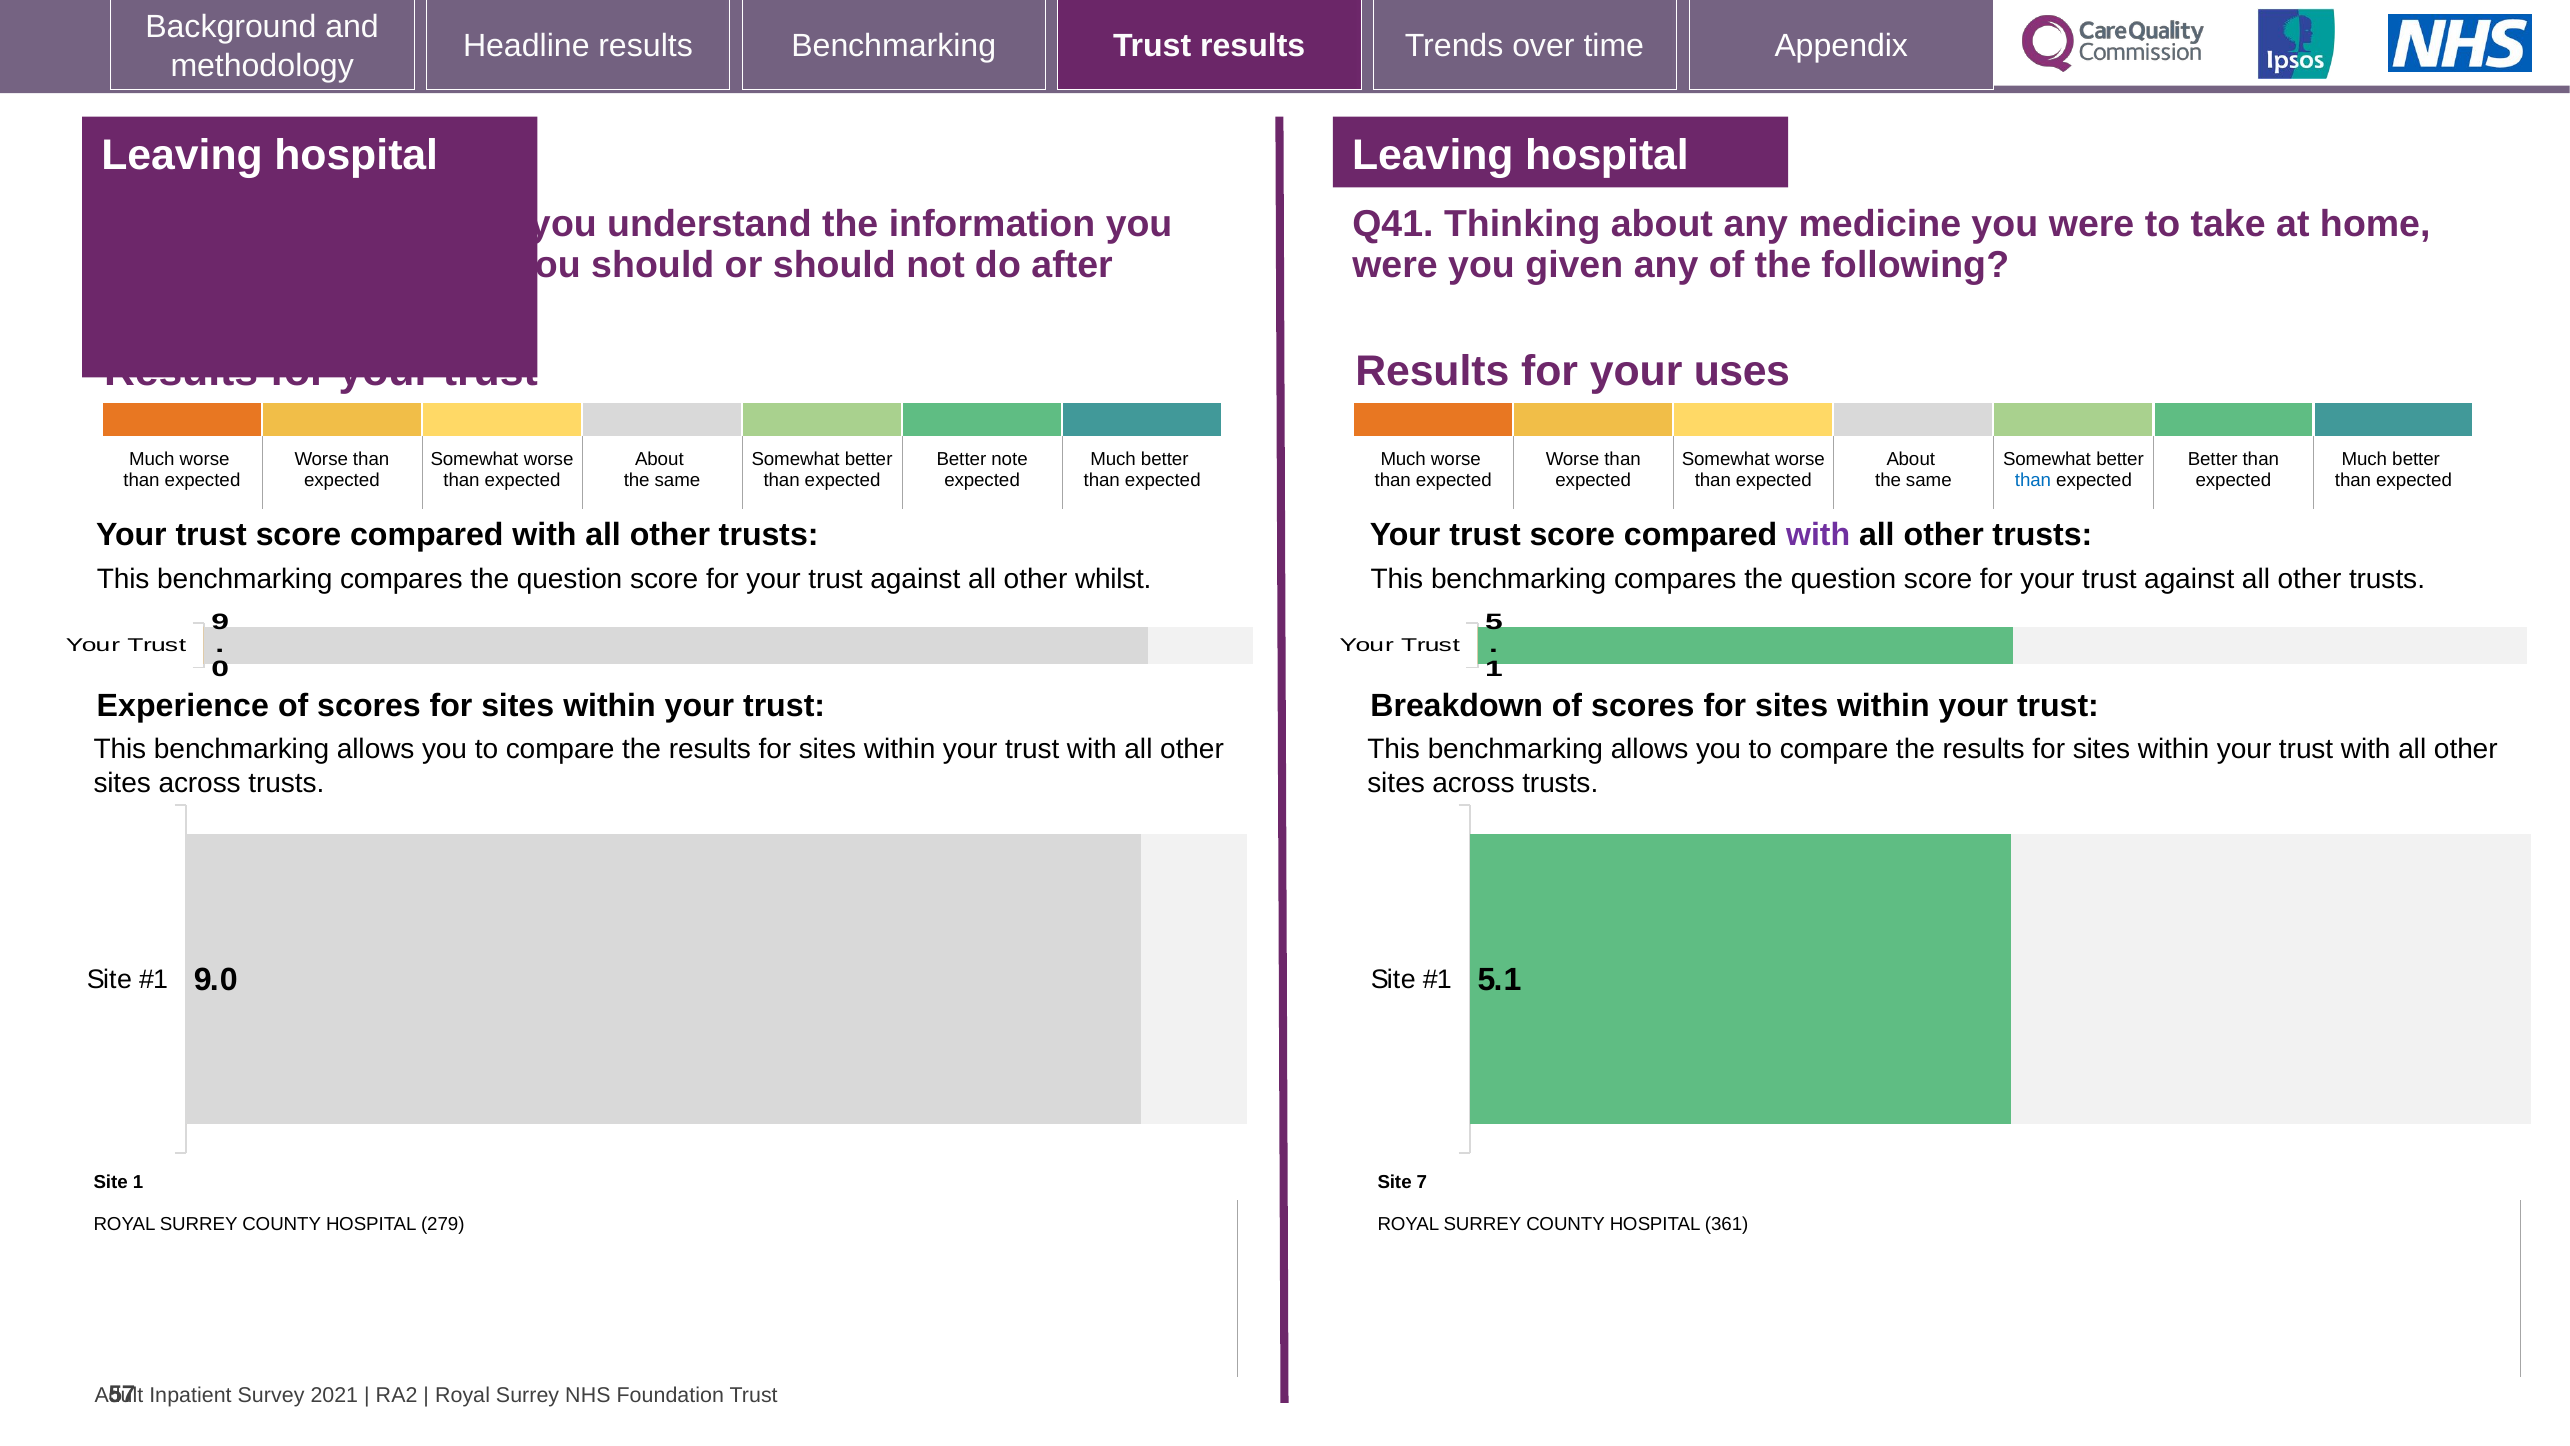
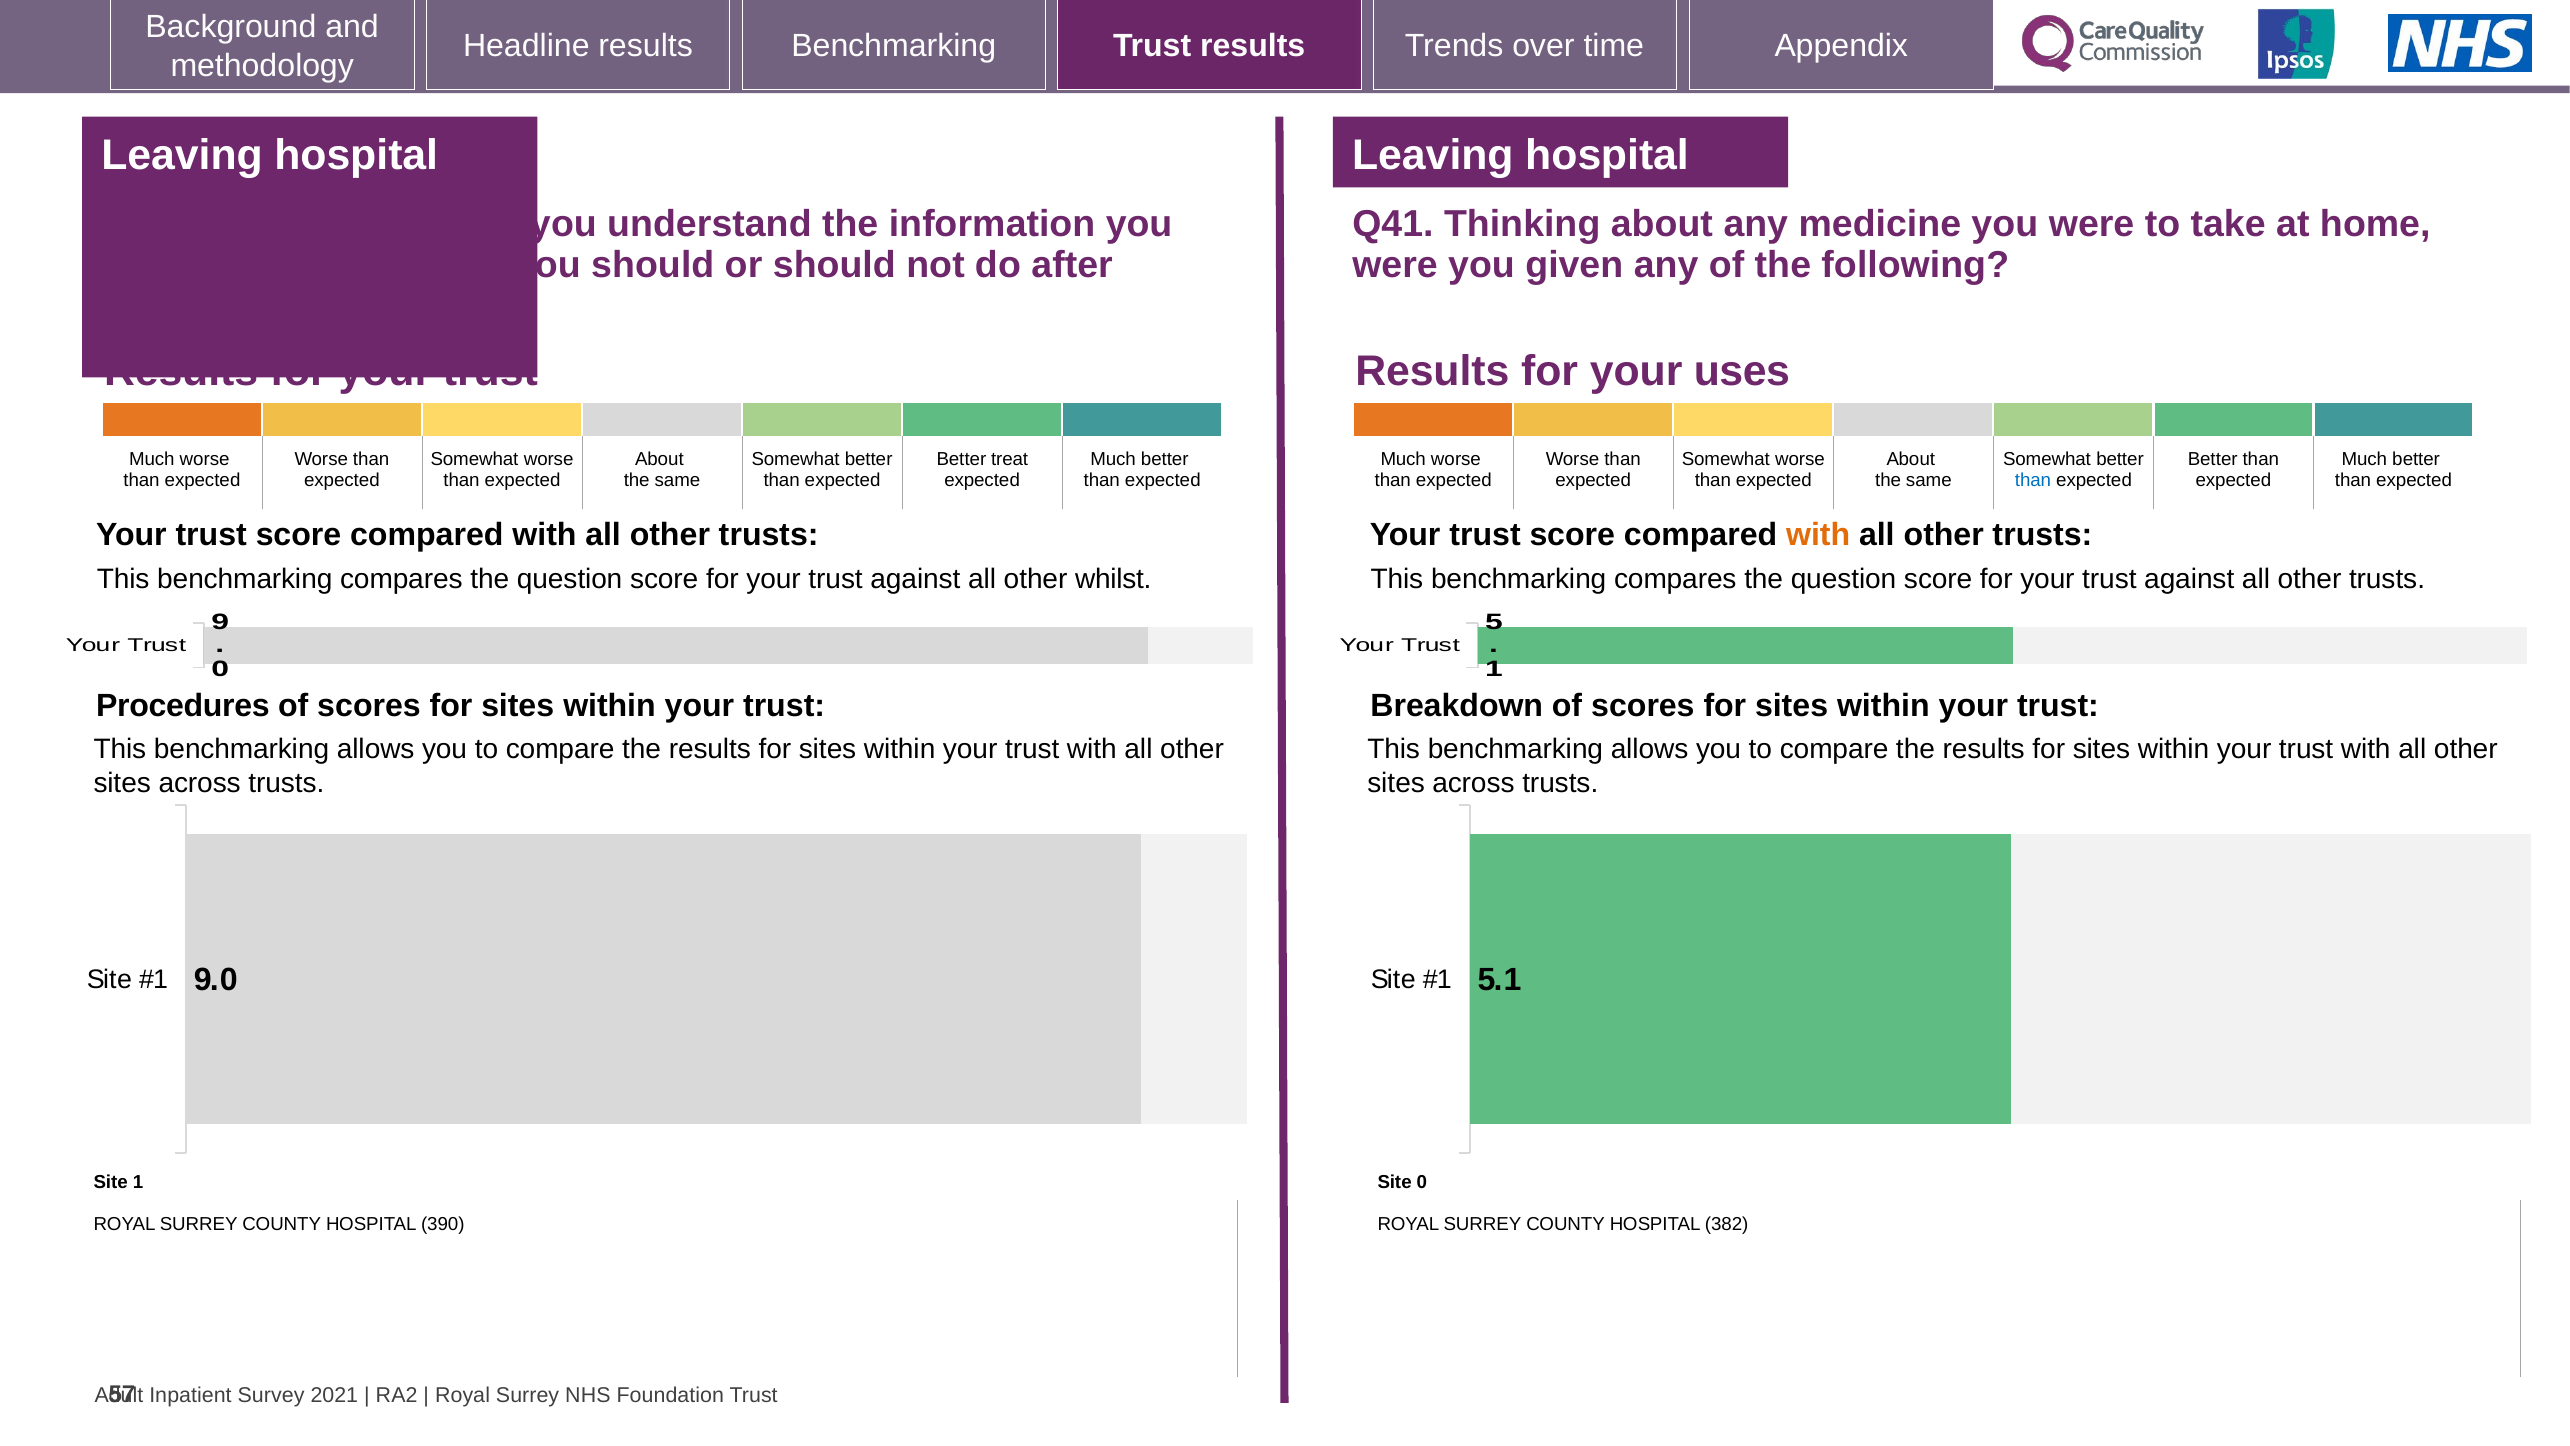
note: note -> treat
with at (1818, 534) colour: purple -> orange
Experience: Experience -> Procedures
Site 7: 7 -> 0
279: 279 -> 390
361: 361 -> 382
